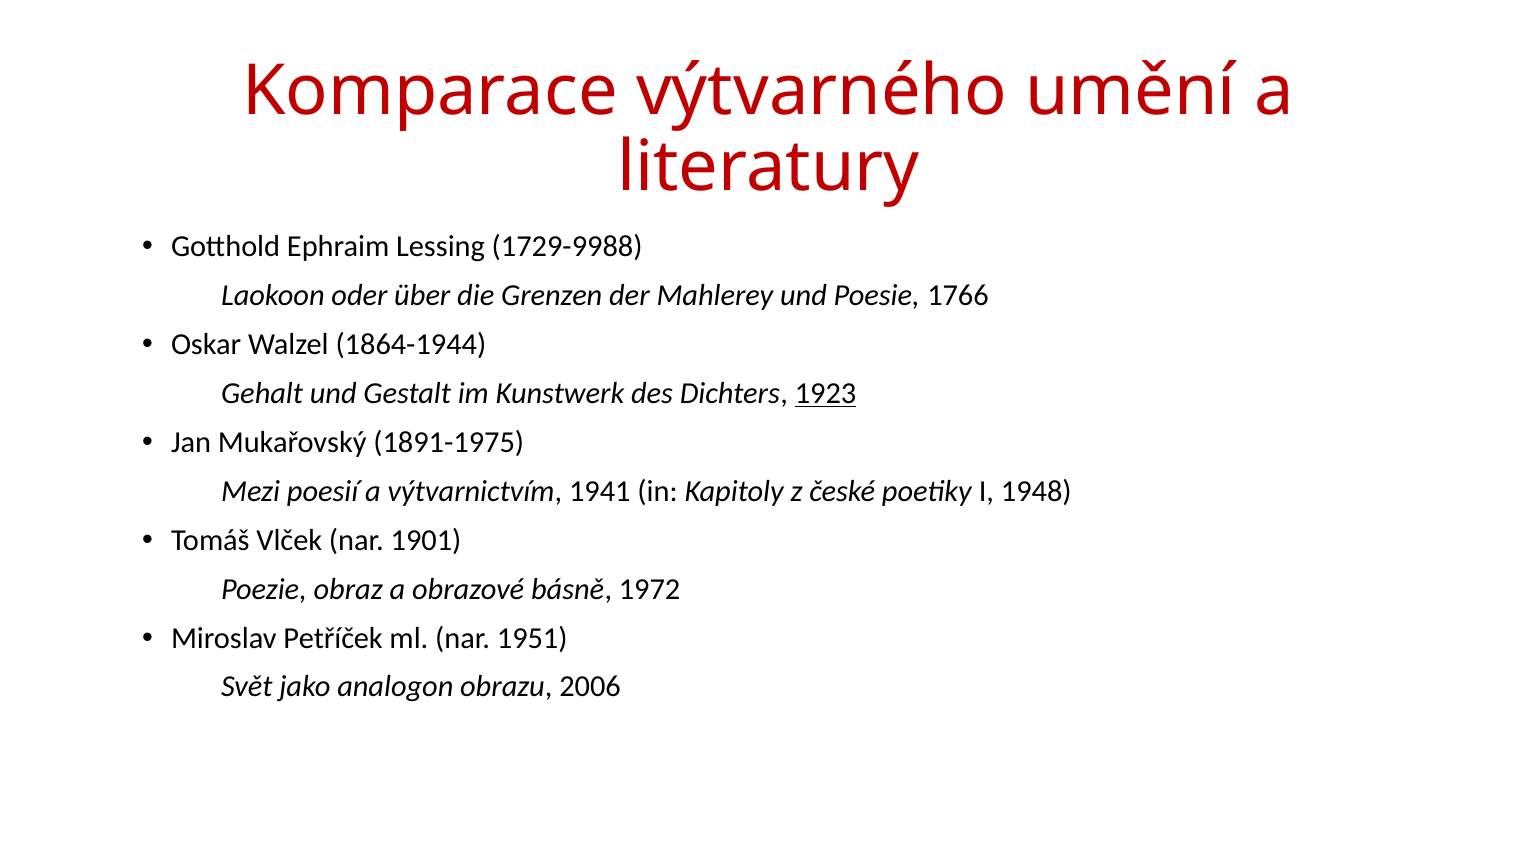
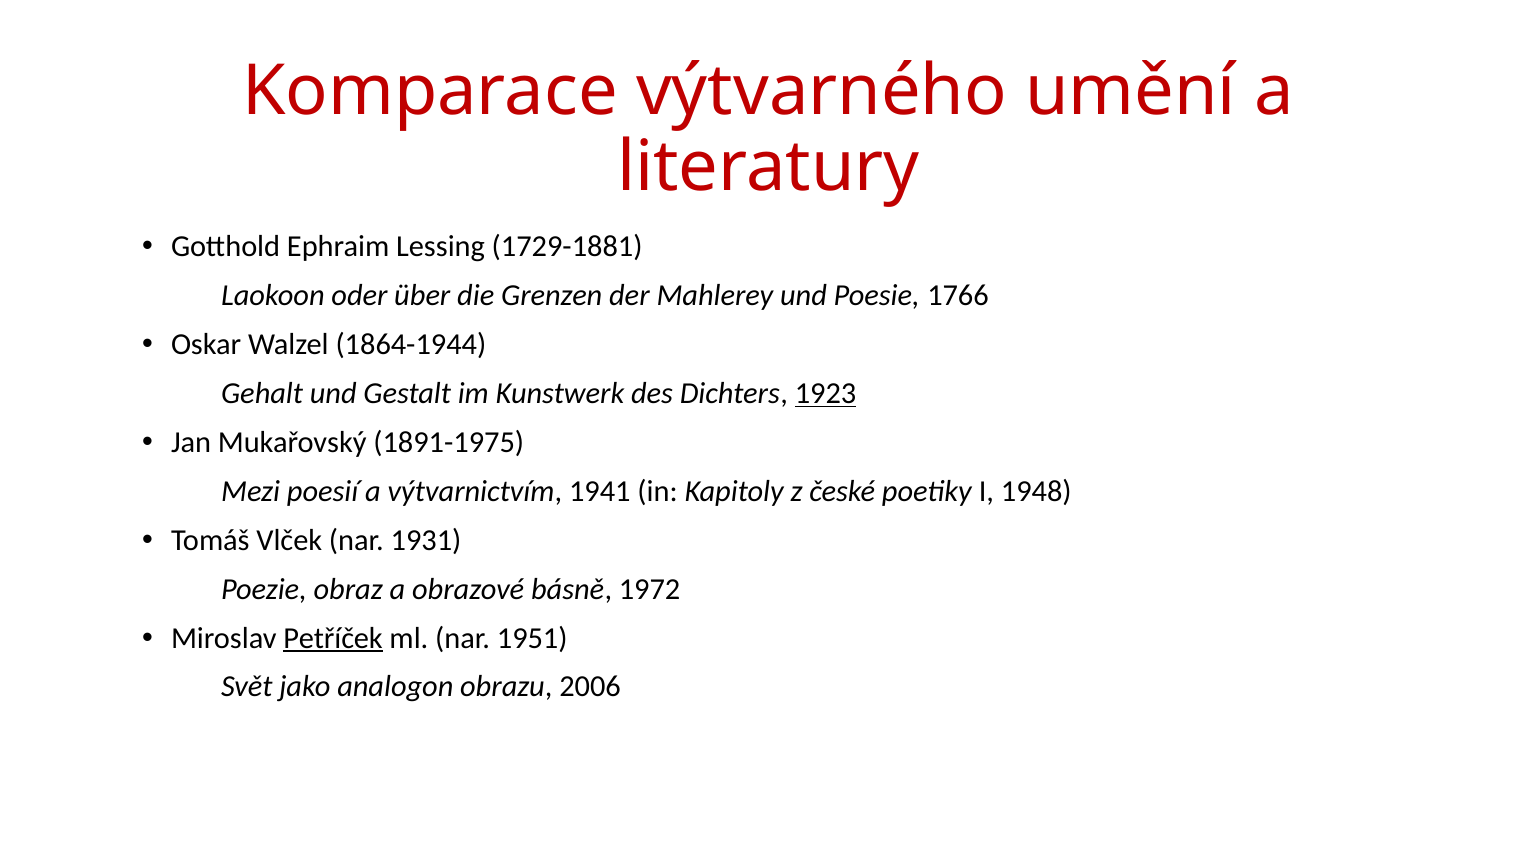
1729-9988: 1729-9988 -> 1729-1881
1901: 1901 -> 1931
Petříček underline: none -> present
